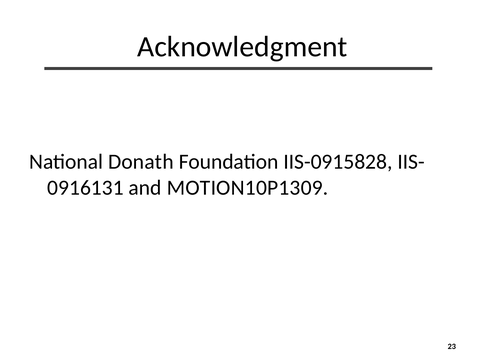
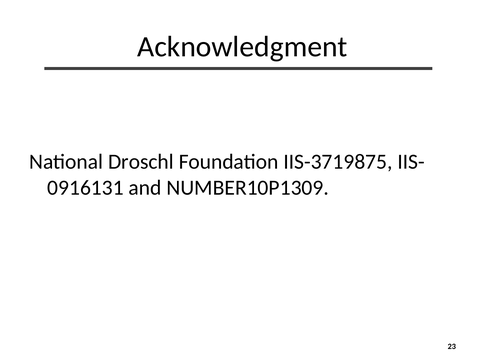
Donath: Donath -> Droschl
IIS-0915828: IIS-0915828 -> IIS-3719875
MOTION10P1309: MOTION10P1309 -> NUMBER10P1309
